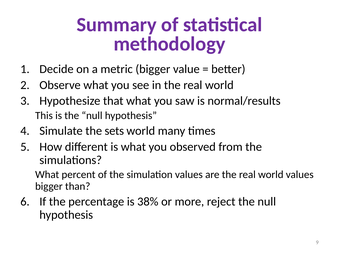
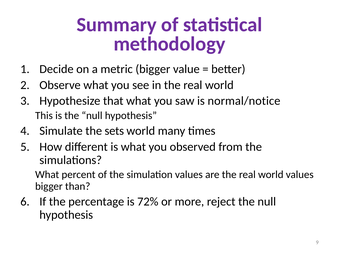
normal/results: normal/results -> normal/notice
38%: 38% -> 72%
